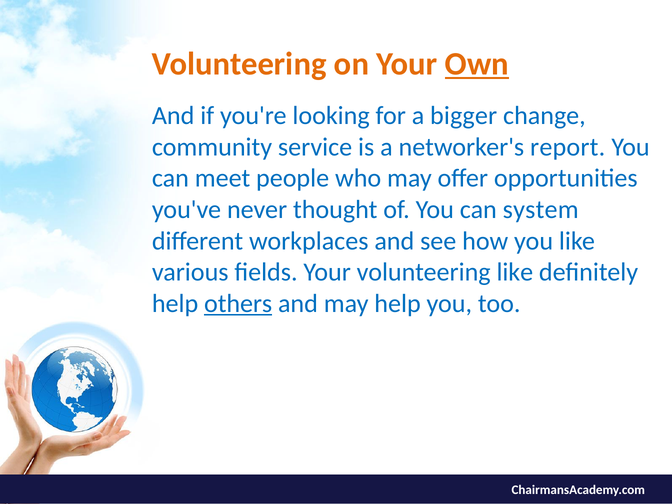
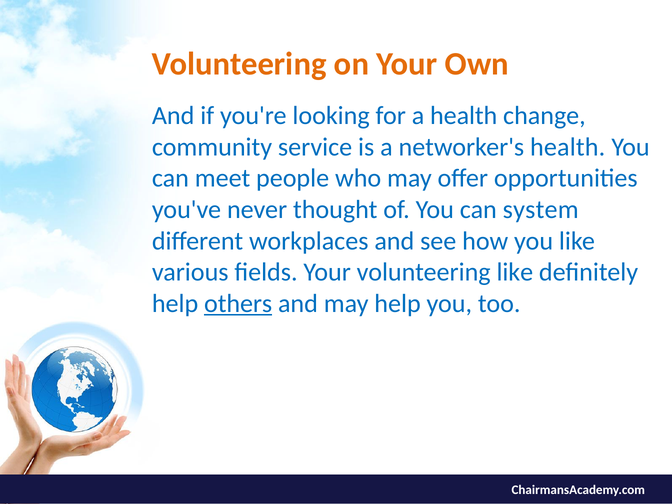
Own underline: present -> none
a bigger: bigger -> health
networker's report: report -> health
